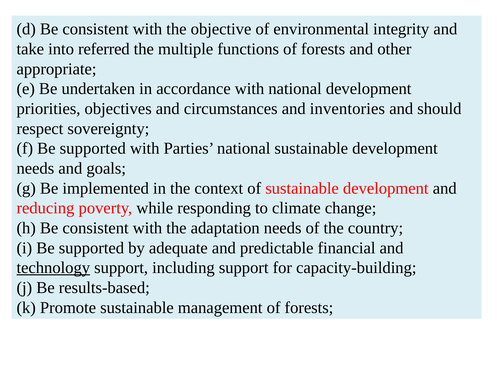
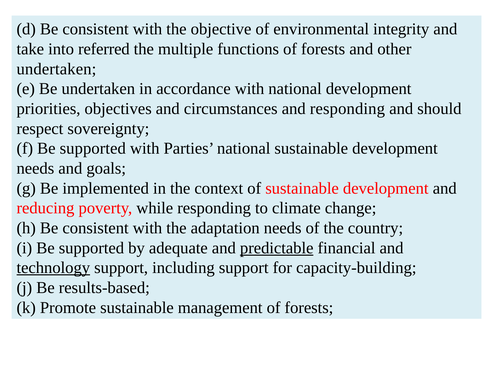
appropriate at (56, 69): appropriate -> undertaken
and inventories: inventories -> responding
predictable underline: none -> present
